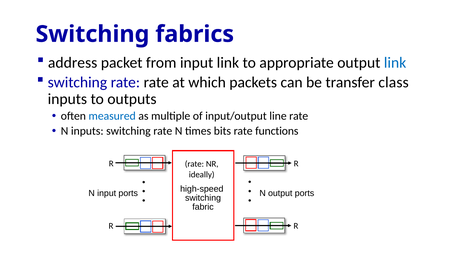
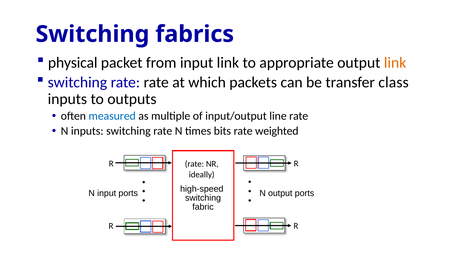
address: address -> physical
link at (395, 63) colour: blue -> orange
functions: functions -> weighted
